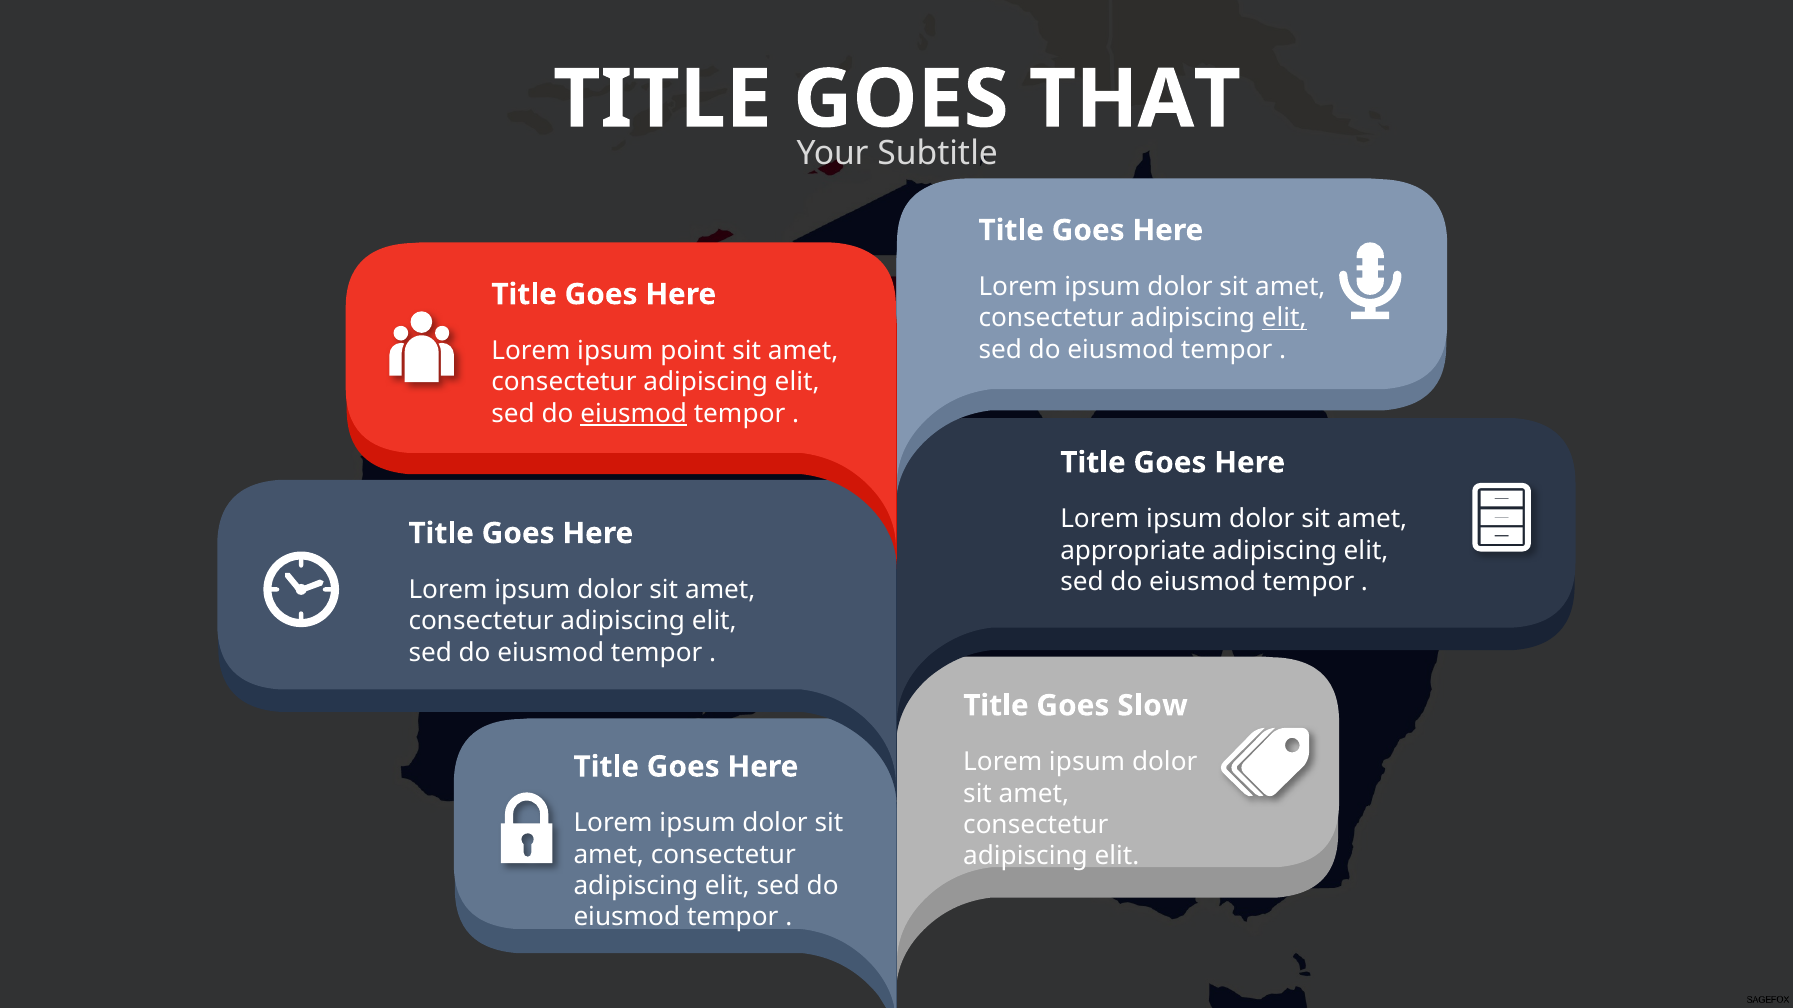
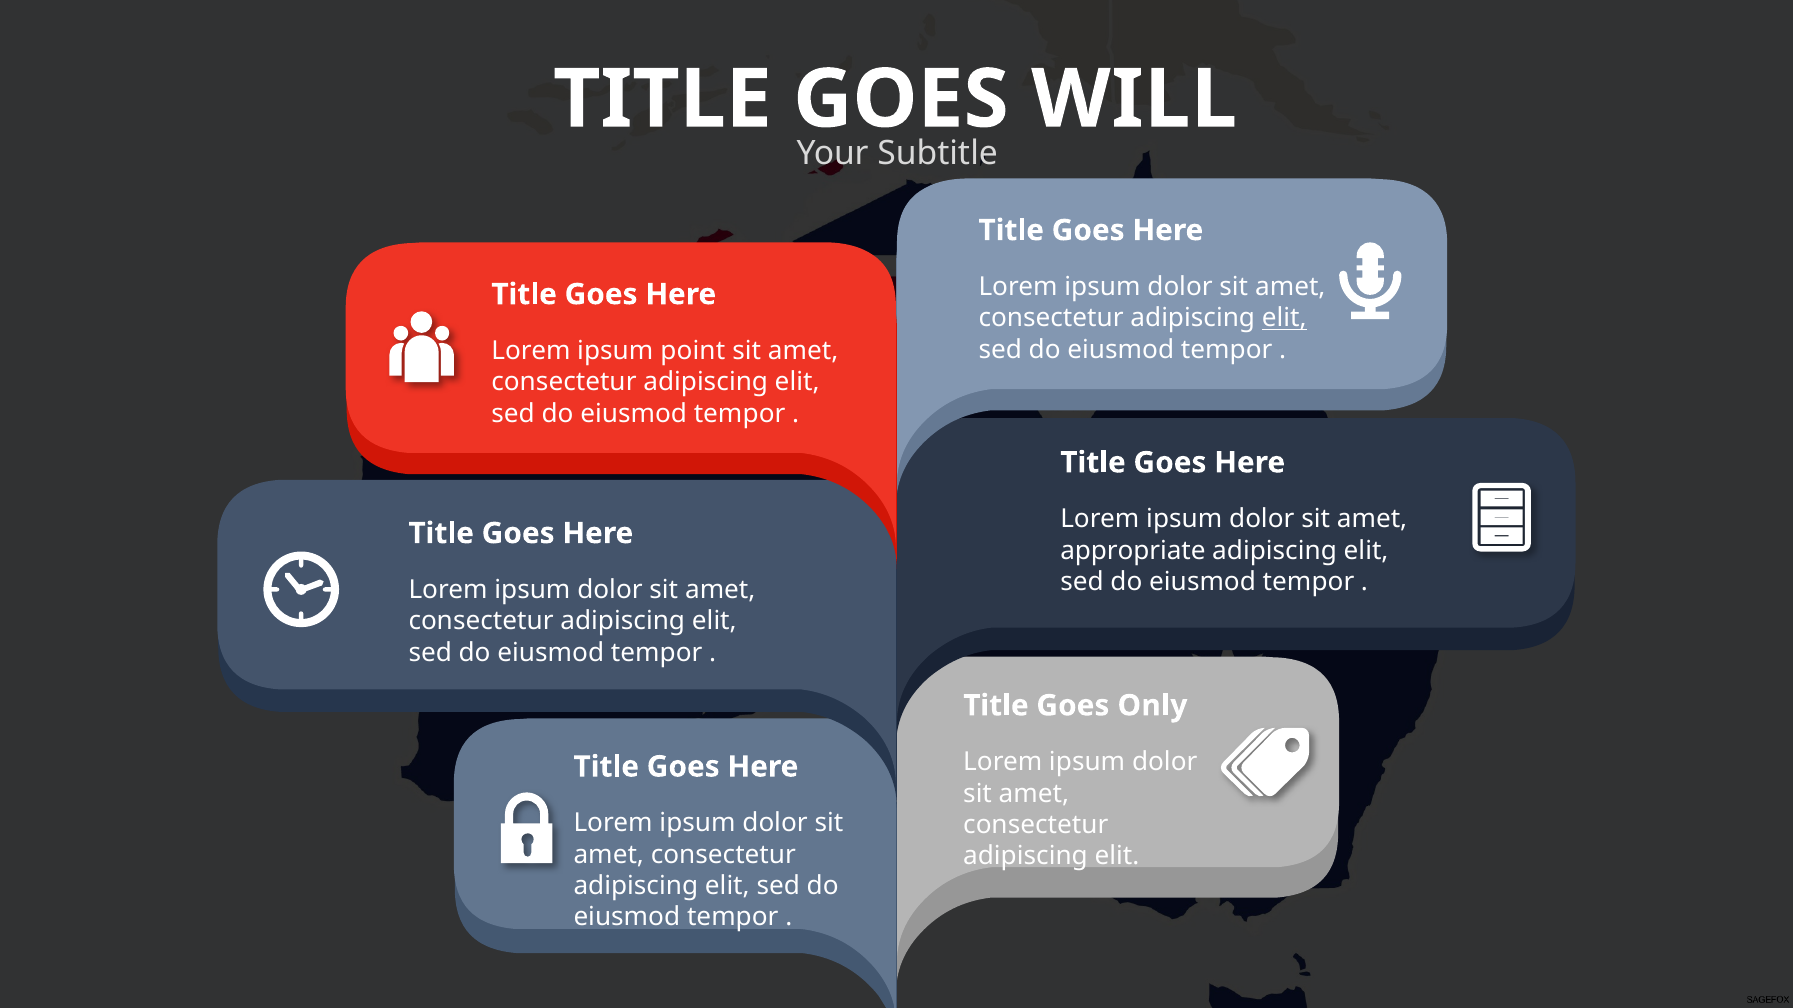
THAT: THAT -> WILL
eiusmod at (634, 414) underline: present -> none
Slow: Slow -> Only
